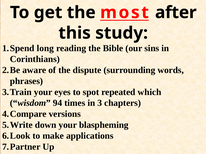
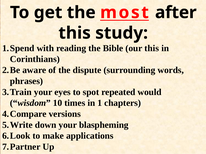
long at (45, 48): long -> with
sins at (152, 48): sins -> this
which: which -> would
94: 94 -> 10
3: 3 -> 1
